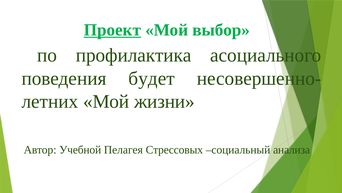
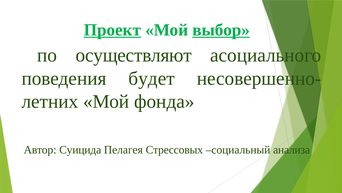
выбор underline: none -> present
профилактика: профилактика -> осуществляют
жизни: жизни -> фонда
Учебной: Учебной -> Суицида
